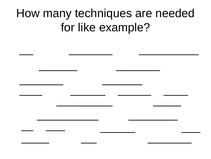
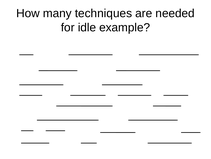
like: like -> idle
